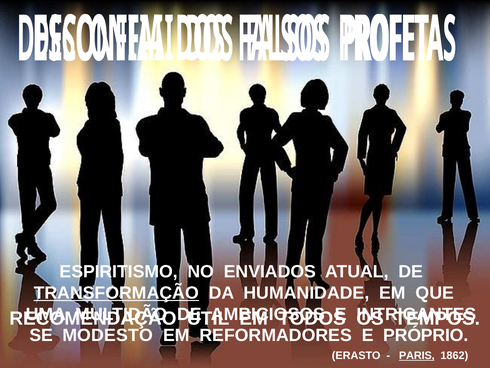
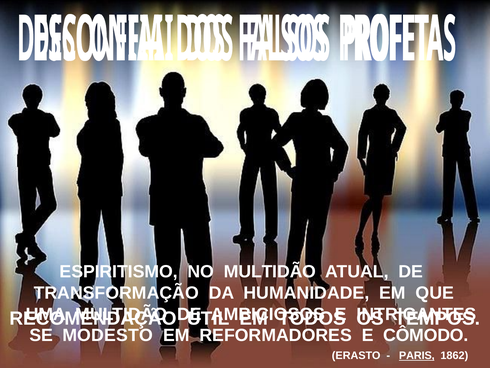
NO ENVIADOS: ENVIADOS -> MULTIDÃO
TRANSFORMAÇÃO underline: present -> none
PRÓPRIO: PRÓPRIO -> CÔMODO
